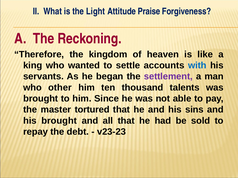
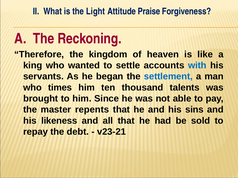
settlement colour: purple -> blue
other: other -> times
tortured: tortured -> repents
his brought: brought -> likeness
v23-23: v23-23 -> v23-21
